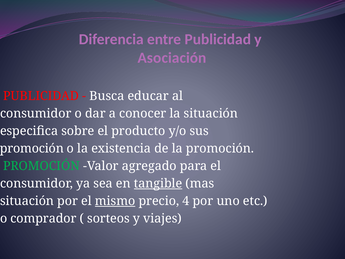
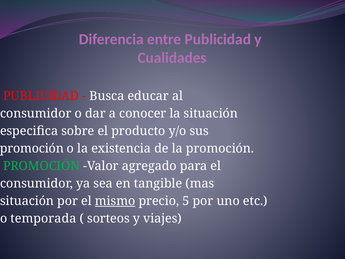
Asociación: Asociación -> Cualidades
tangible underline: present -> none
4: 4 -> 5
comprador: comprador -> temporada
